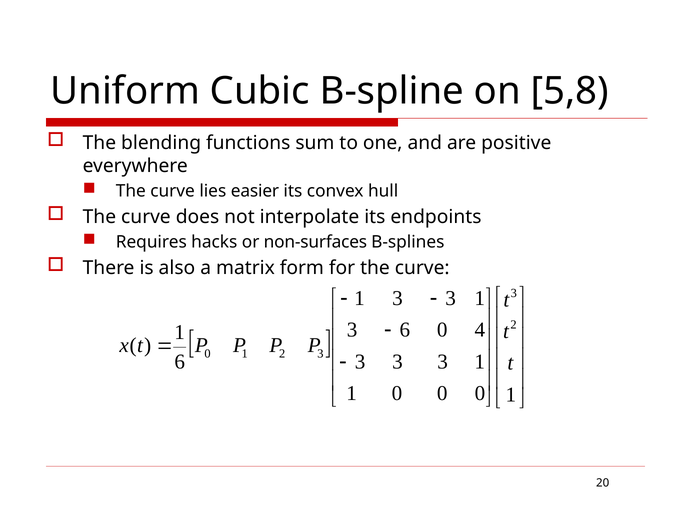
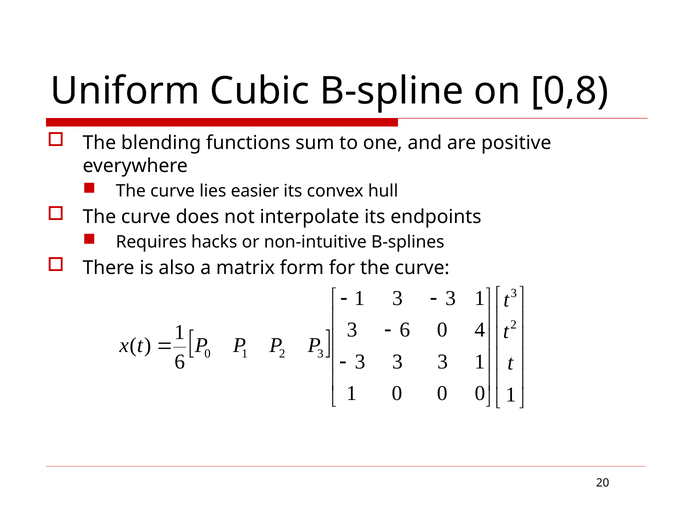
5,8: 5,8 -> 0,8
non-surfaces: non-surfaces -> non-intuitive
